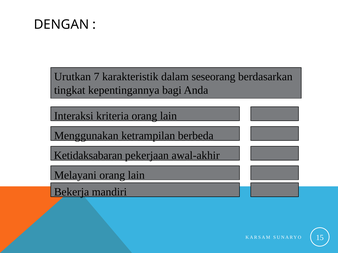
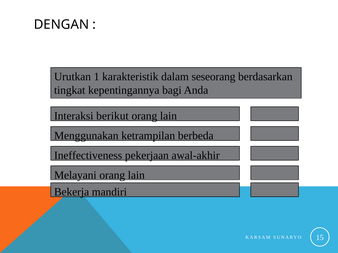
7: 7 -> 1
kriteria: kriteria -> berikut
Ketidaksabaran: Ketidaksabaran -> Ineffectiveness
